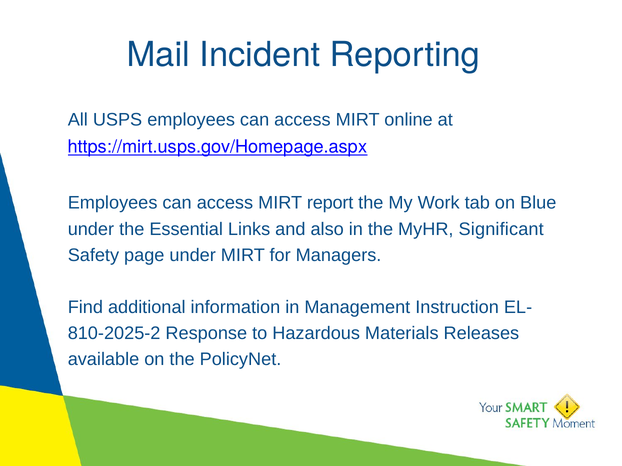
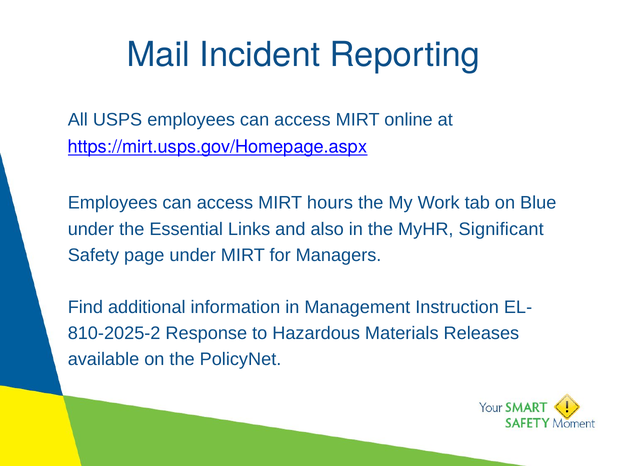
report: report -> hours
